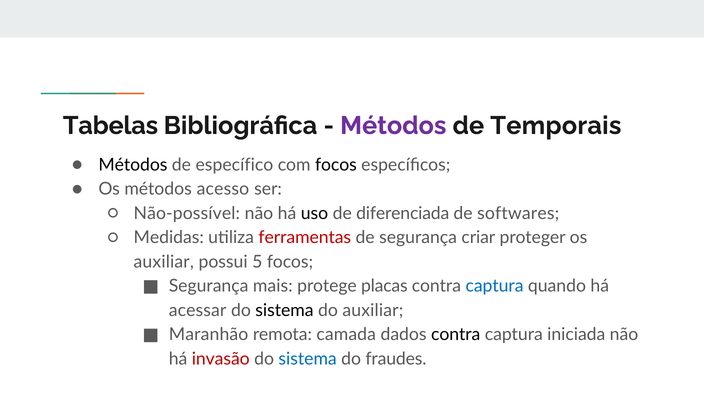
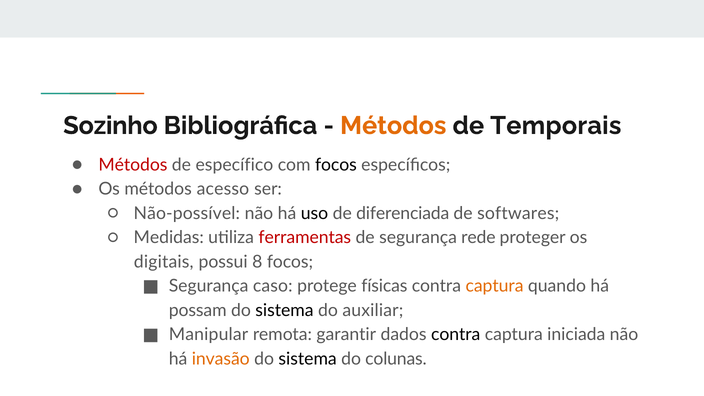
Tabelas: Tabelas -> Sozinho
Métodos at (393, 126) colour: purple -> orange
Métodos at (133, 165) colour: black -> red
criar: criar -> rede
auxiliar at (164, 262): auxiliar -> digitais
5: 5 -> 8
mais: mais -> caso
placas: placas -> físicas
captura at (495, 286) colour: blue -> orange
acessar: acessar -> possam
Maranhão: Maranhão -> Manipular
camada: camada -> garantir
invasão colour: red -> orange
sistema at (308, 359) colour: blue -> black
fraudes: fraudes -> colunas
